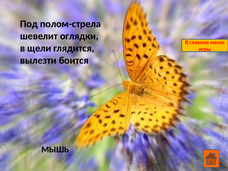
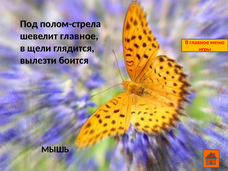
шевелит оглядки: оглядки -> главное
